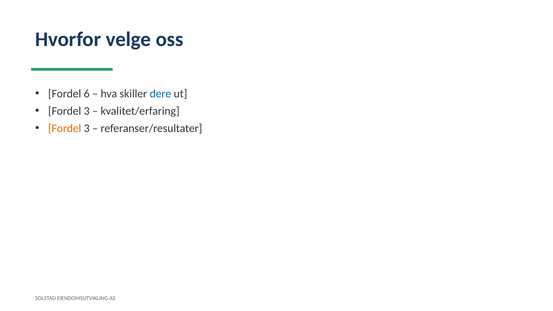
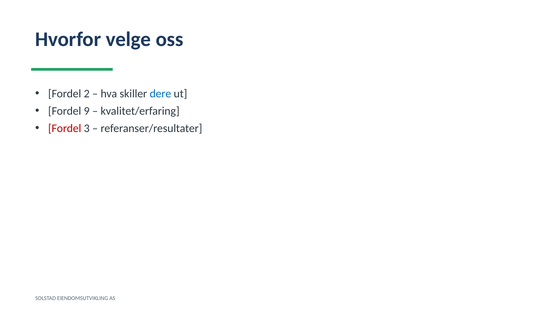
6: 6 -> 2
3 at (87, 111): 3 -> 9
Fordel at (65, 128) colour: orange -> red
